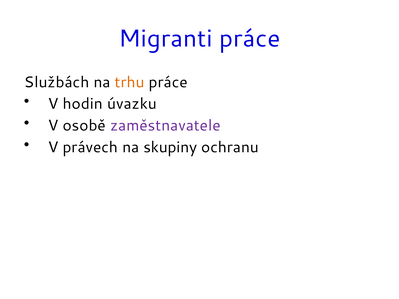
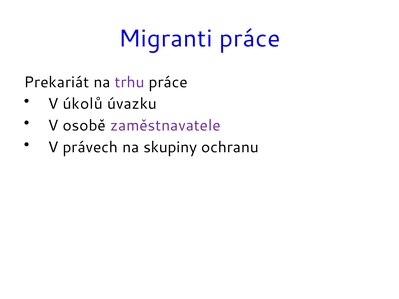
Službách: Službách -> Prekariát
trhu colour: orange -> purple
hodin: hodin -> úkolů
